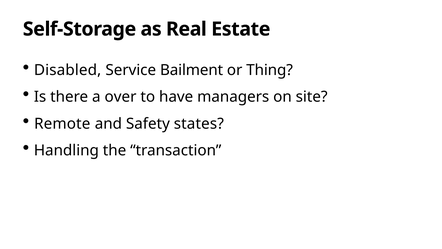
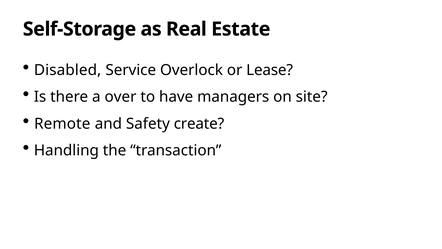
Bailment: Bailment -> Overlock
Thing: Thing -> Lease
states: states -> create
